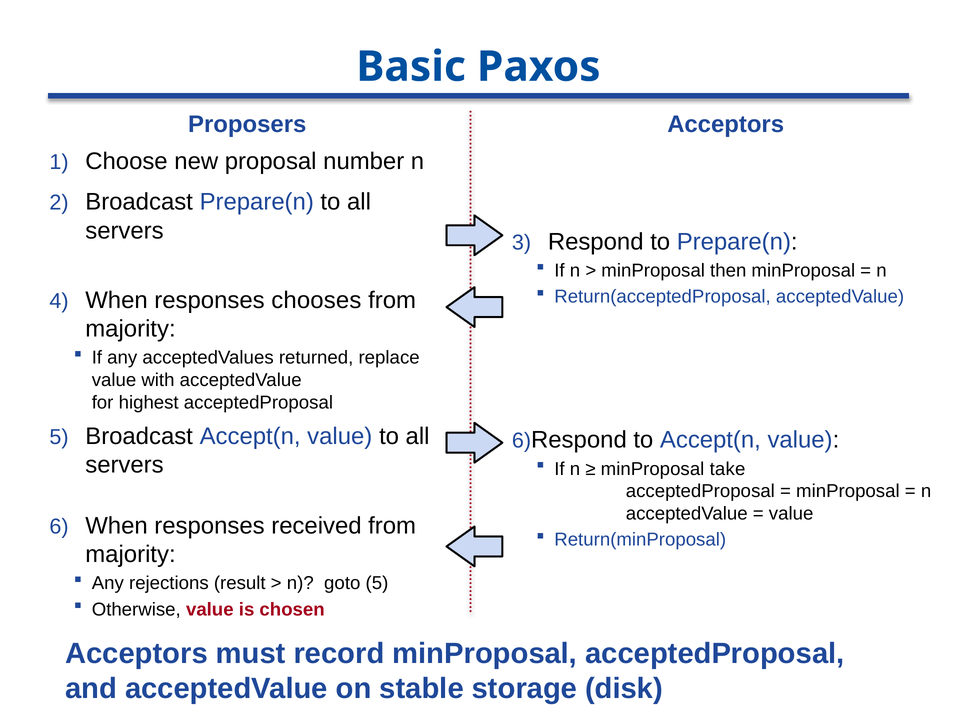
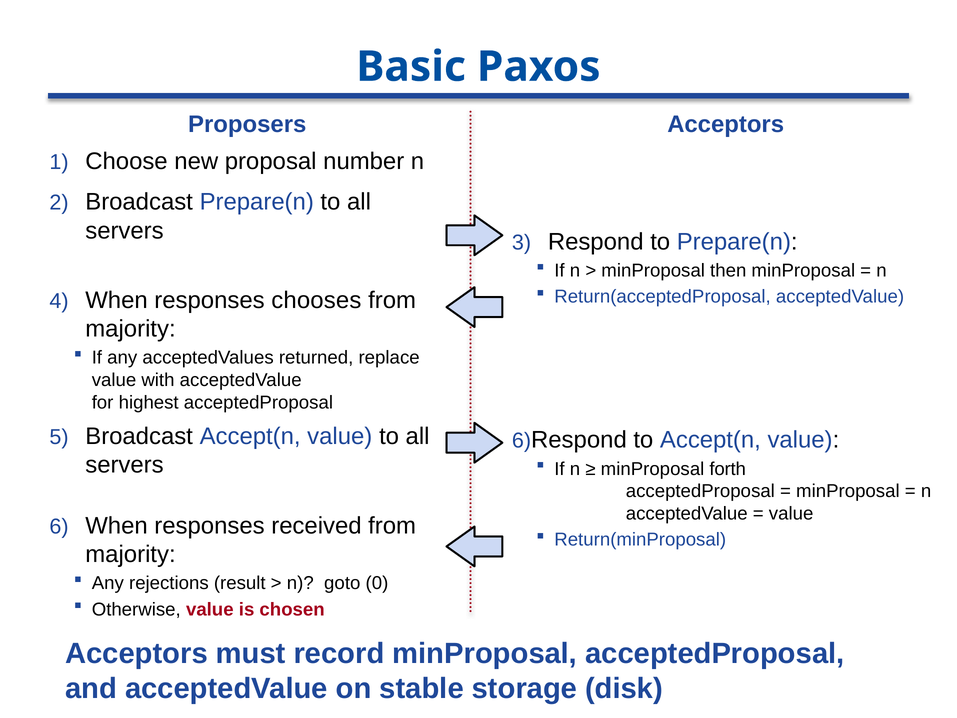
take: take -> forth
goto 5: 5 -> 0
